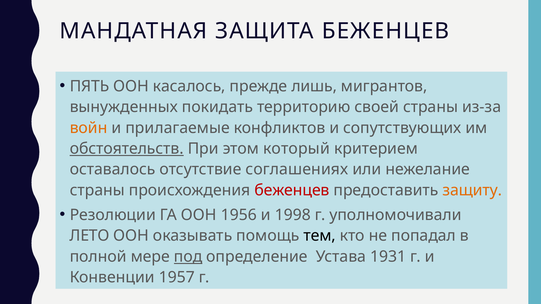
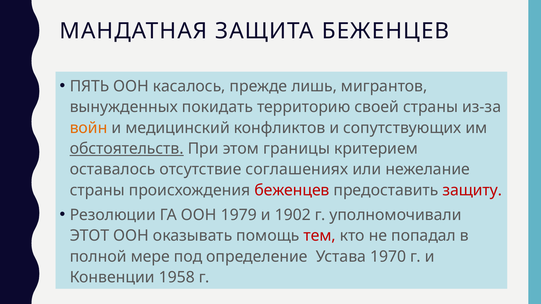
прилагаемые: прилагаемые -> медицинский
который: который -> границы
защиту colour: orange -> red
1956: 1956 -> 1979
1998: 1998 -> 1902
ЛЕТО: ЛЕТО -> ЭТОТ
тем colour: black -> red
под underline: present -> none
1931: 1931 -> 1970
1957: 1957 -> 1958
